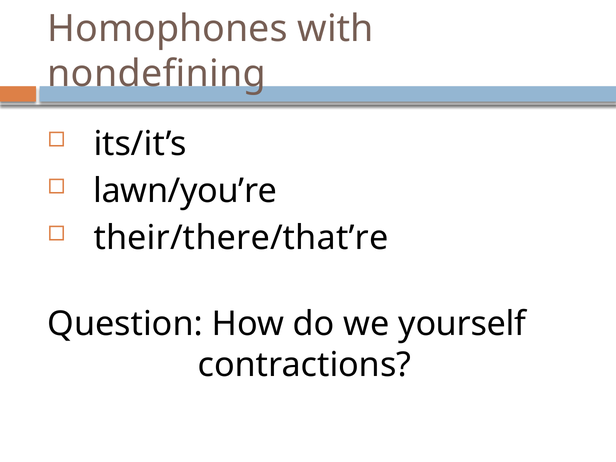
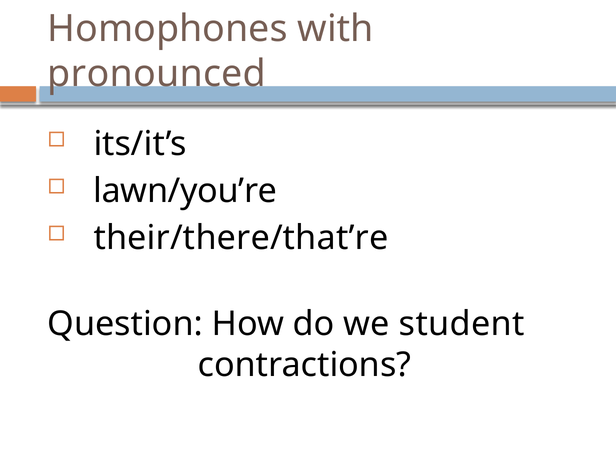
nondefining: nondefining -> pronounced
yourself: yourself -> student
